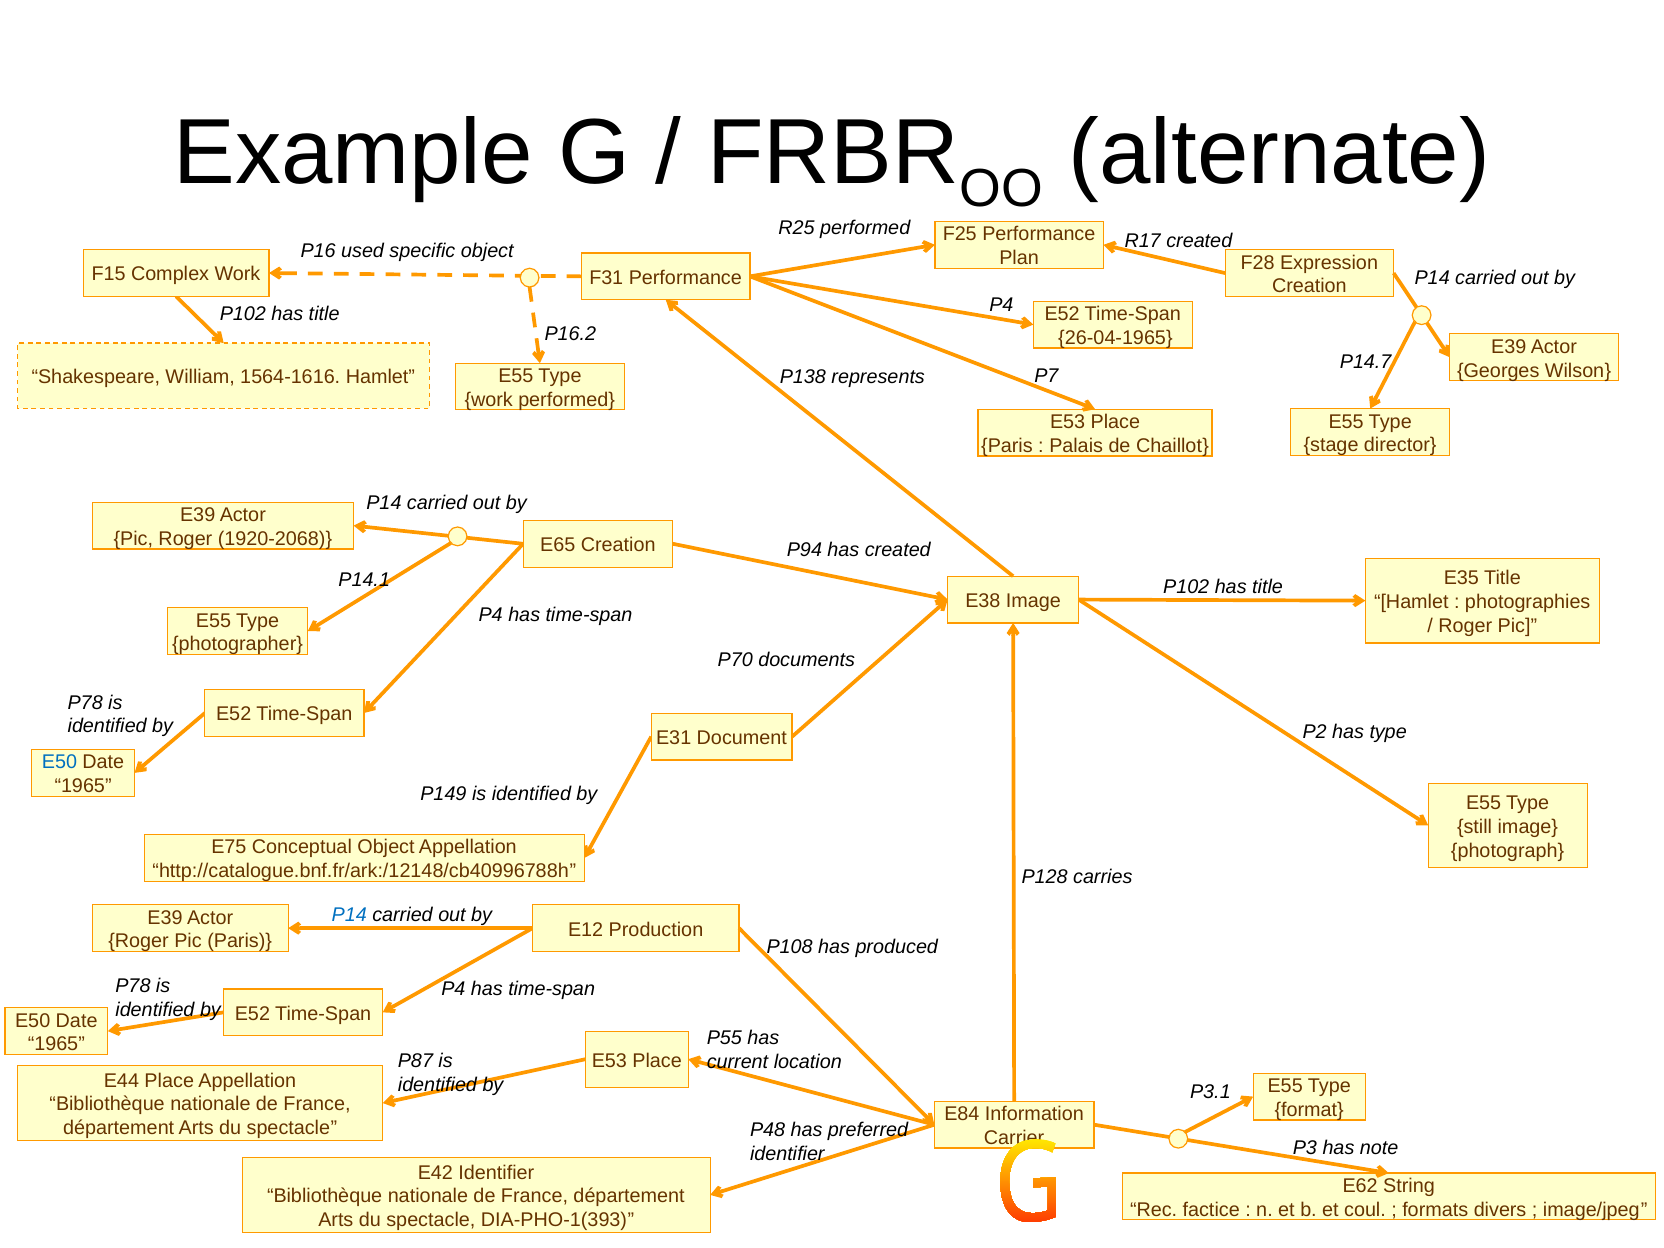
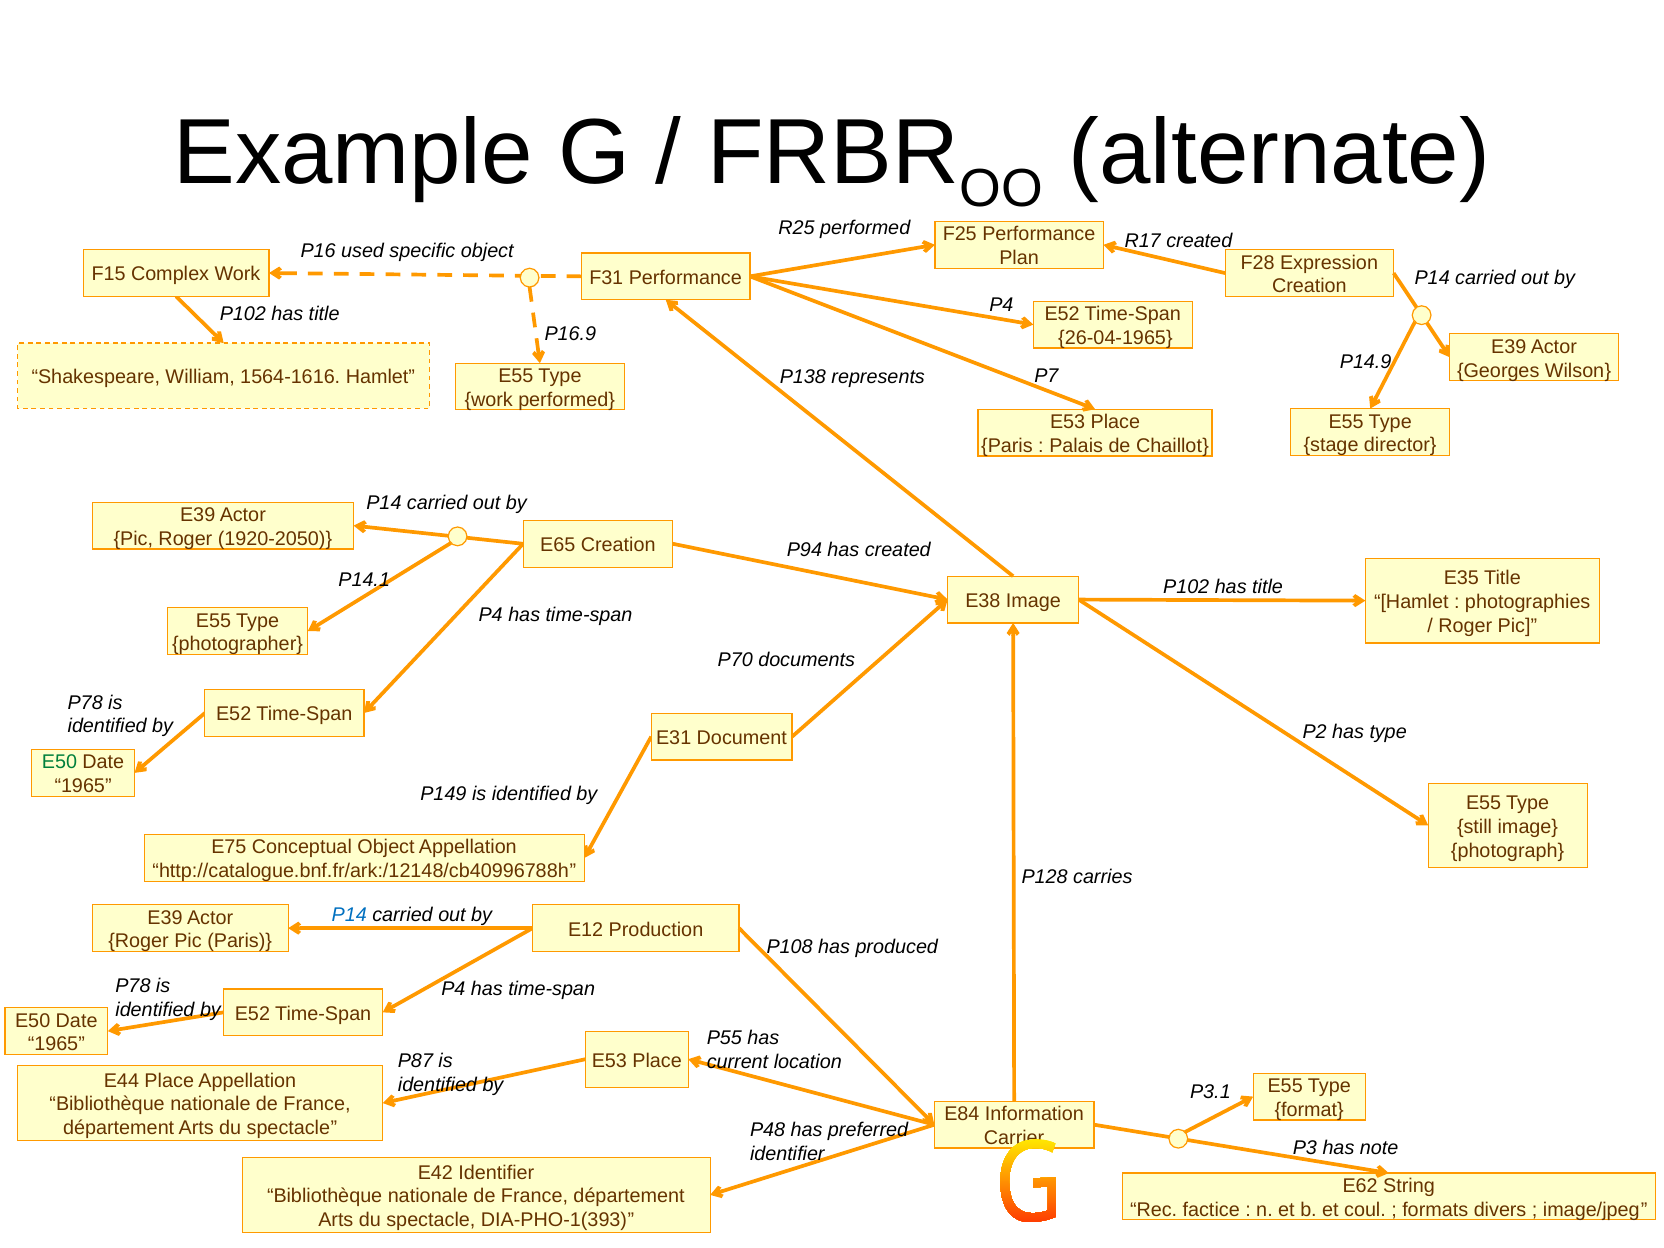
P16.2: P16.2 -> P16.9
P14.7: P14.7 -> P14.9
1920-2068: 1920-2068 -> 1920-2050
E50 at (59, 762) colour: blue -> green
